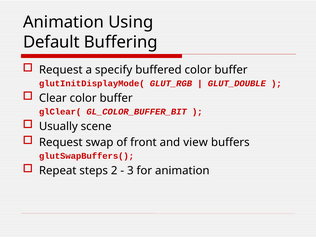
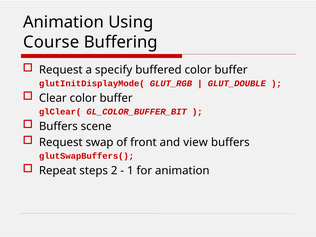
Default: Default -> Course
Usually at (58, 126): Usually -> Buffers
3: 3 -> 1
